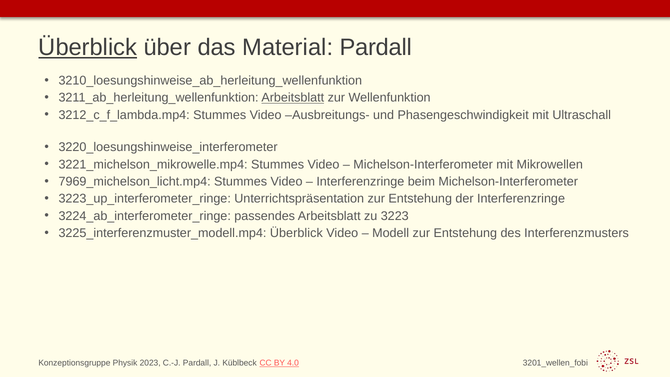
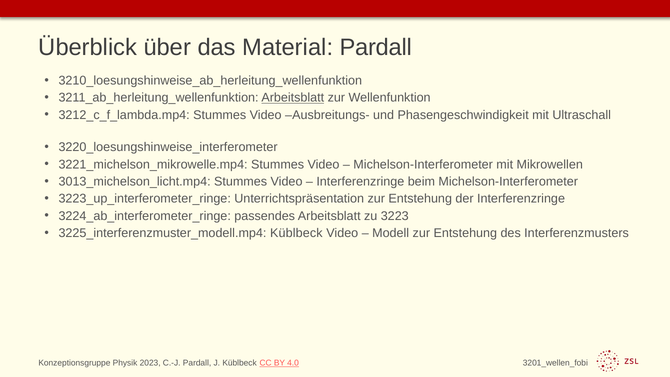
Überblick at (88, 48) underline: present -> none
7969_michelson_licht.mp4: 7969_michelson_licht.mp4 -> 3013_michelson_licht.mp4
3225_interferenzmuster_modell.mp4 Überblick: Überblick -> Küblbeck
